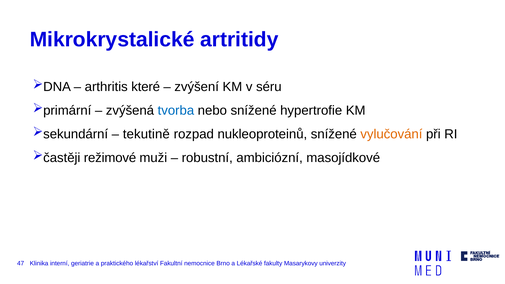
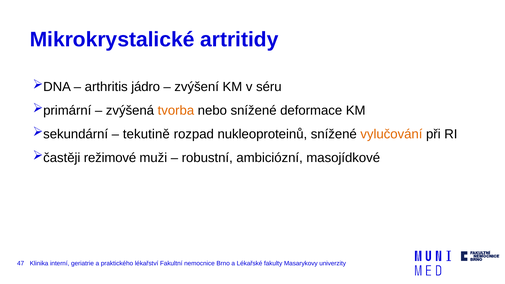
které: které -> jádro
tvorba colour: blue -> orange
hypertrofie: hypertrofie -> deformace
